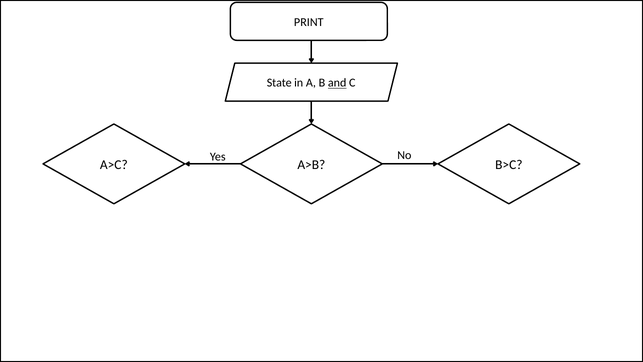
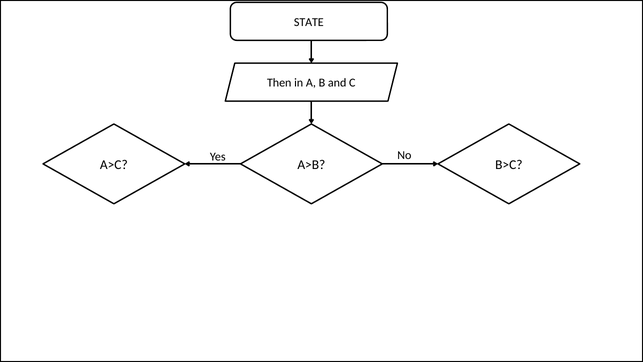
PRINT: PRINT -> STATE
State: State -> Then
and underline: present -> none
